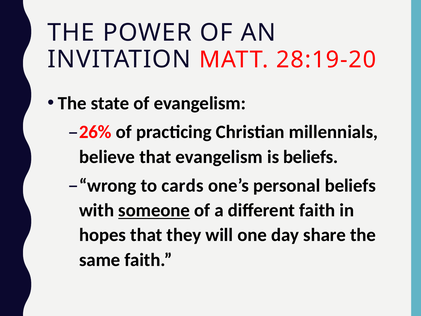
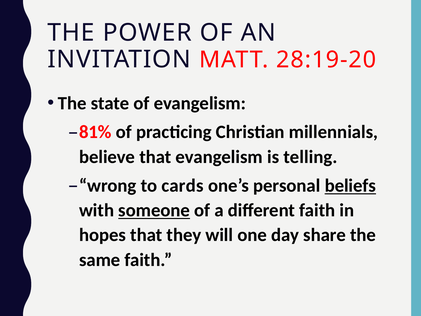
26%: 26% -> 81%
is beliefs: beliefs -> telling
beliefs at (350, 186) underline: none -> present
